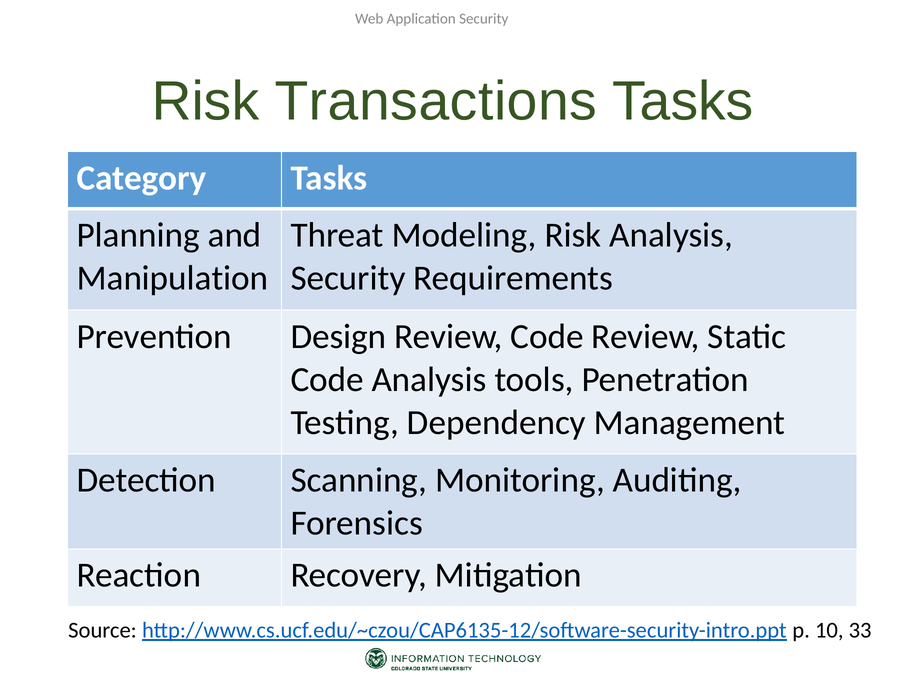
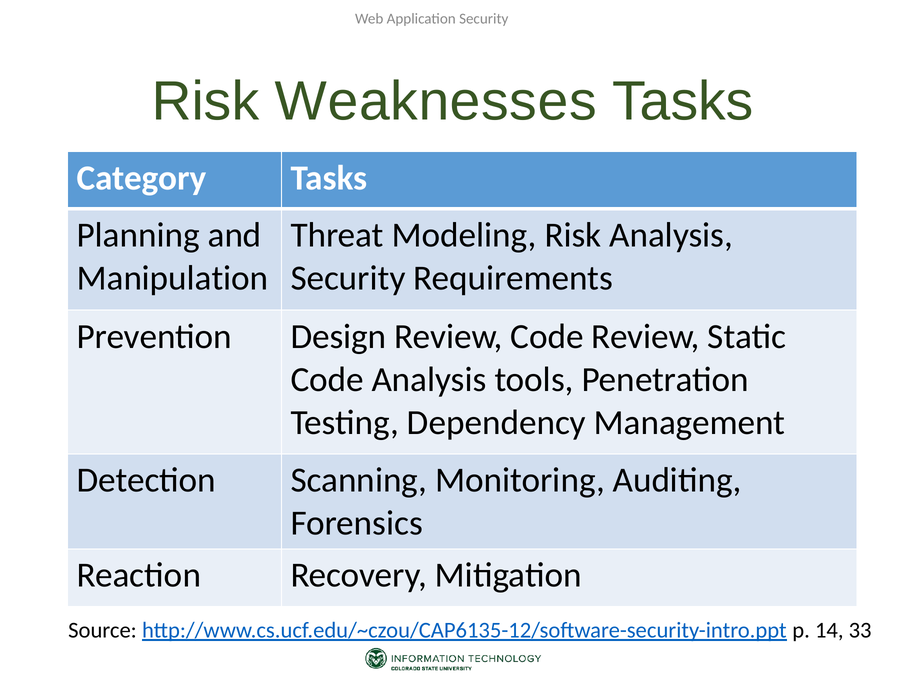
Transactions: Transactions -> Weaknesses
10: 10 -> 14
